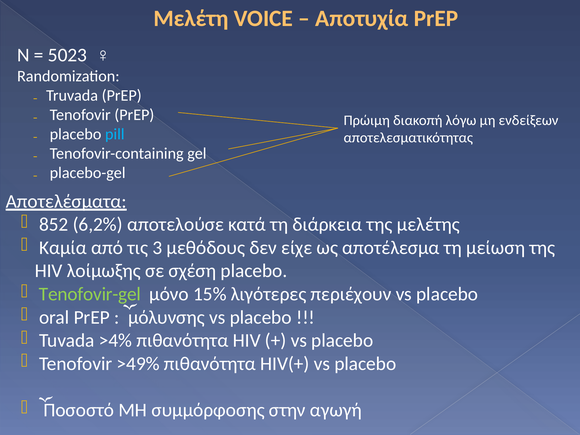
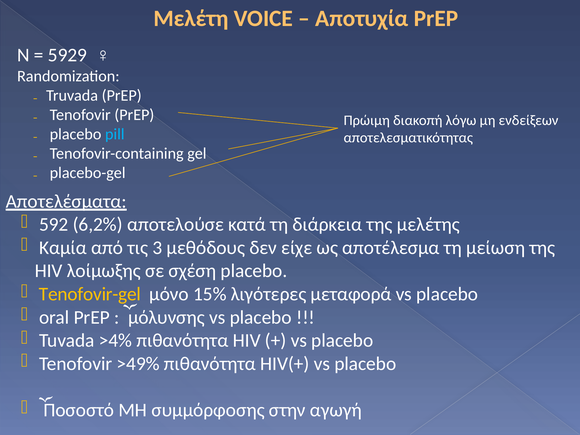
5023: 5023 -> 5929
852: 852 -> 592
Tenofovir-gel colour: light green -> yellow
περιέχουν: περιέχουν -> μεταφορά
